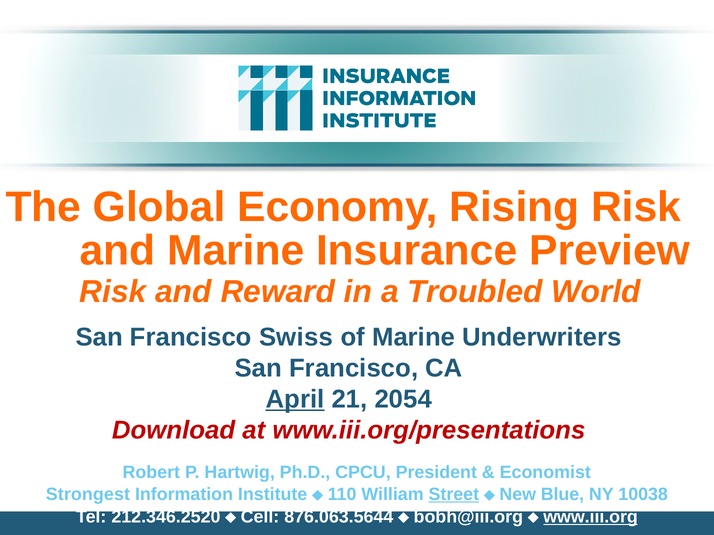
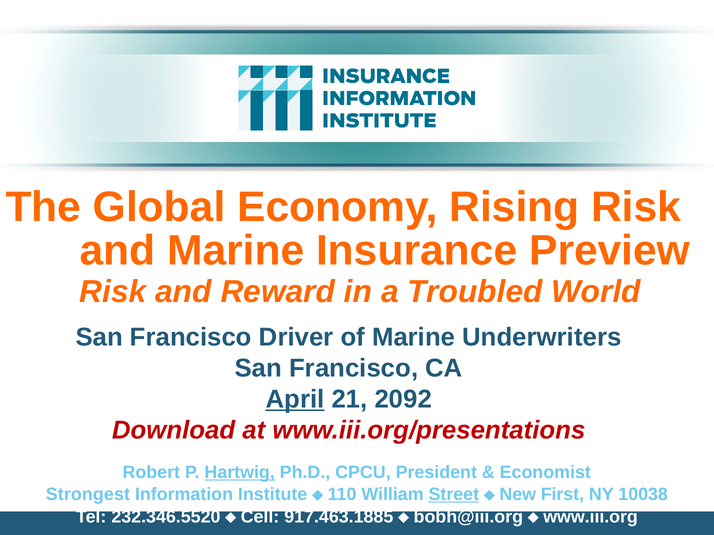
Swiss: Swiss -> Driver
2054: 2054 -> 2092
Hartwig underline: none -> present
Blue: Blue -> First
212.346.2520: 212.346.2520 -> 232.346.5520
876.063.5644: 876.063.5644 -> 917.463.1885
www.iii.org underline: present -> none
